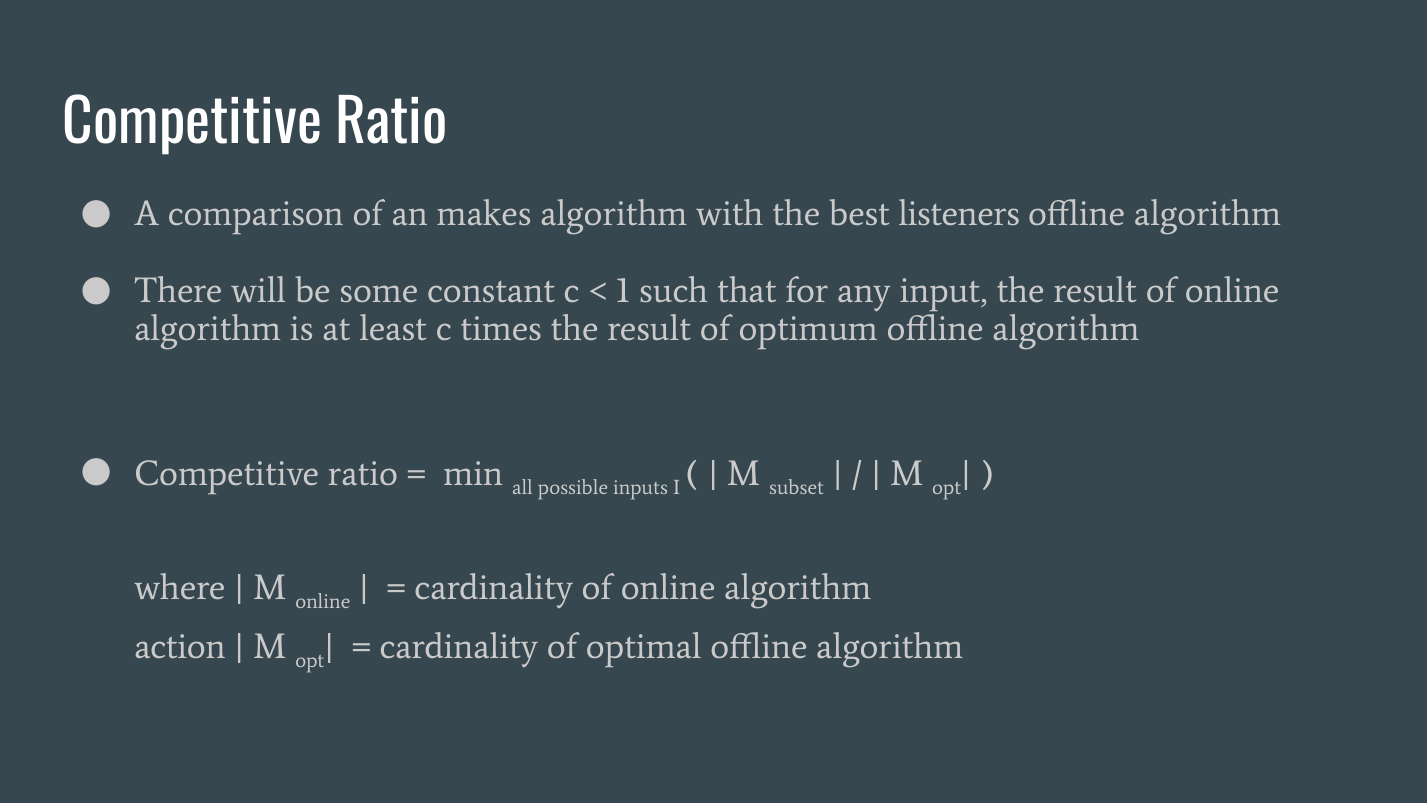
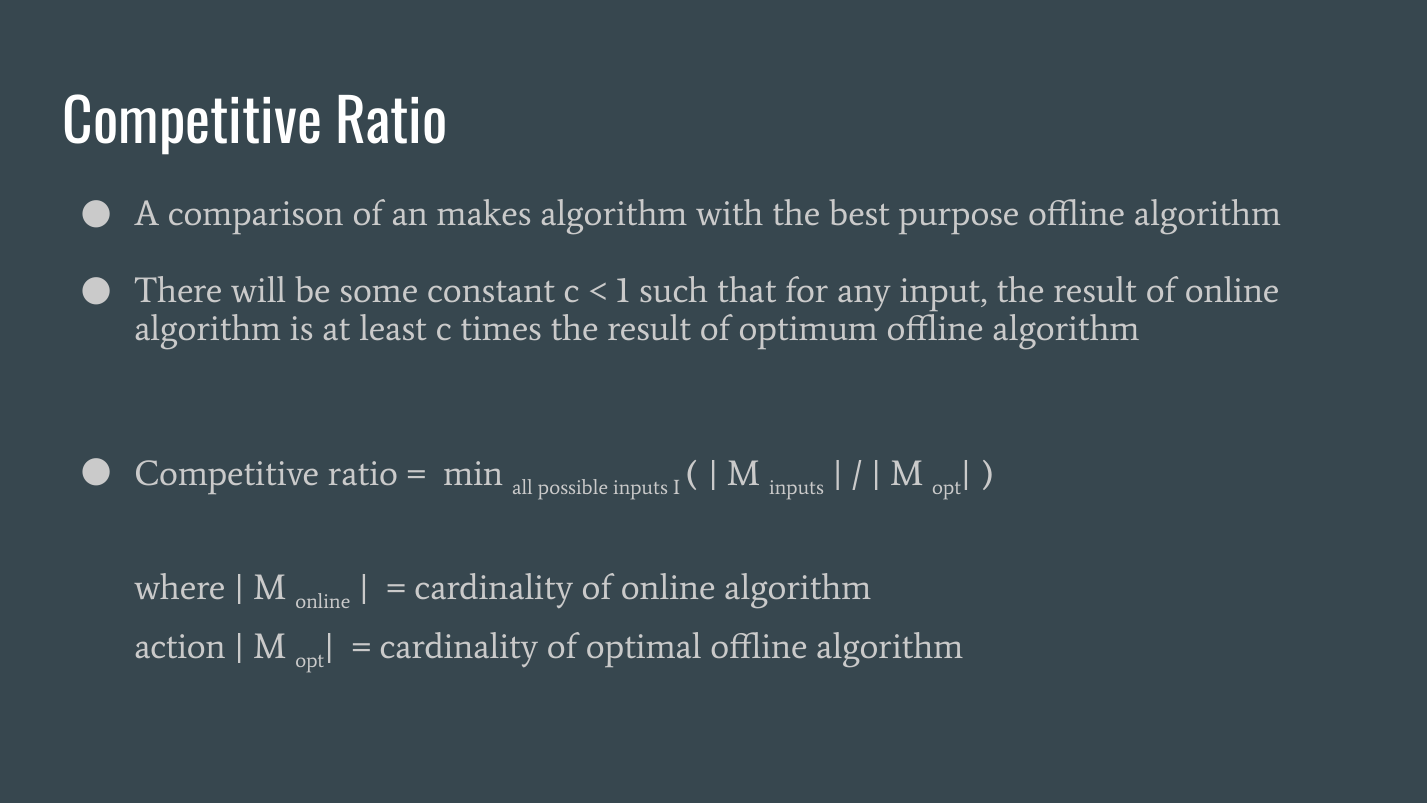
listeners: listeners -> purpose
M subset: subset -> inputs
